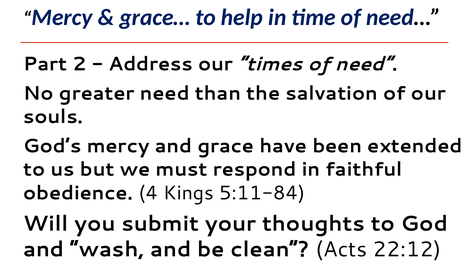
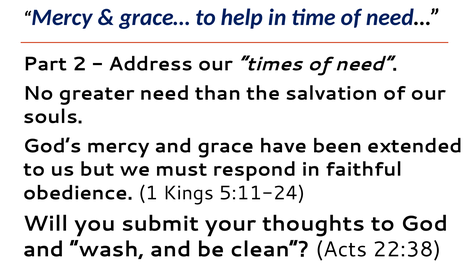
4: 4 -> 1
5:11-84: 5:11-84 -> 5:11-24
22:12: 22:12 -> 22:38
